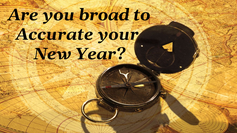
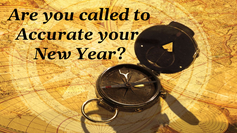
broad: broad -> called
